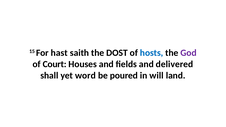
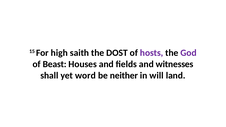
hast: hast -> high
hosts colour: blue -> purple
Court: Court -> Beast
delivered: delivered -> witnesses
poured: poured -> neither
